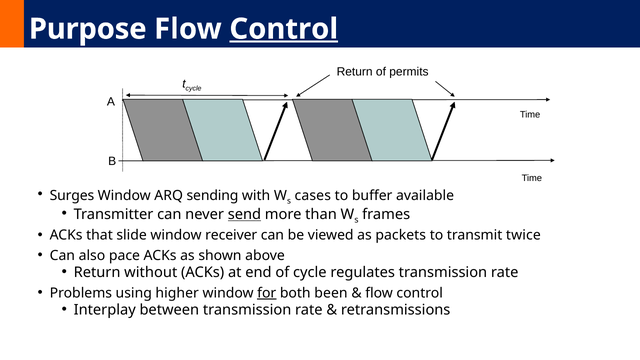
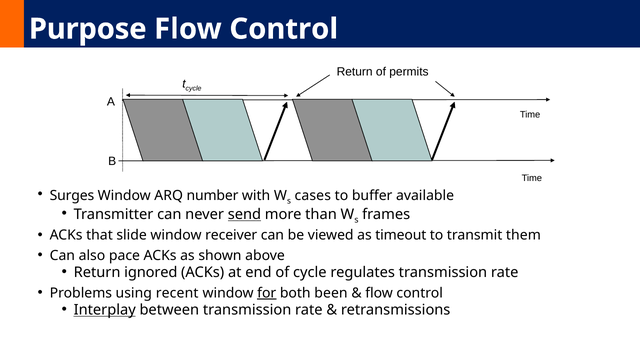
Control at (284, 29) underline: present -> none
sending: sending -> number
packets: packets -> timeout
twice: twice -> them
without: without -> ignored
higher: higher -> recent
Interplay underline: none -> present
